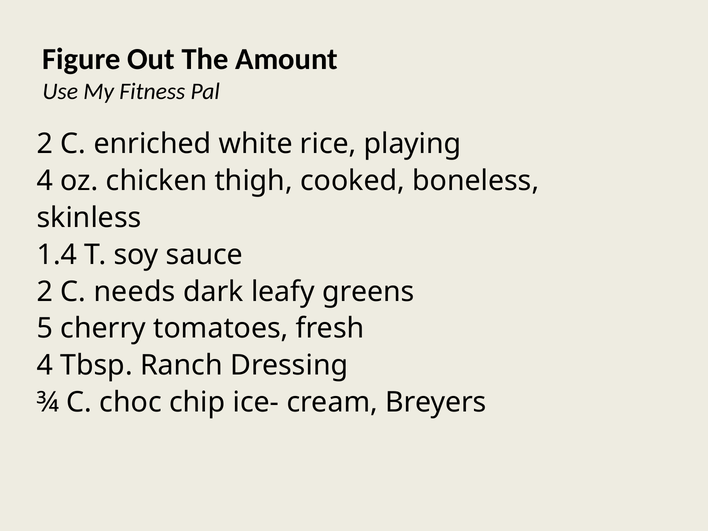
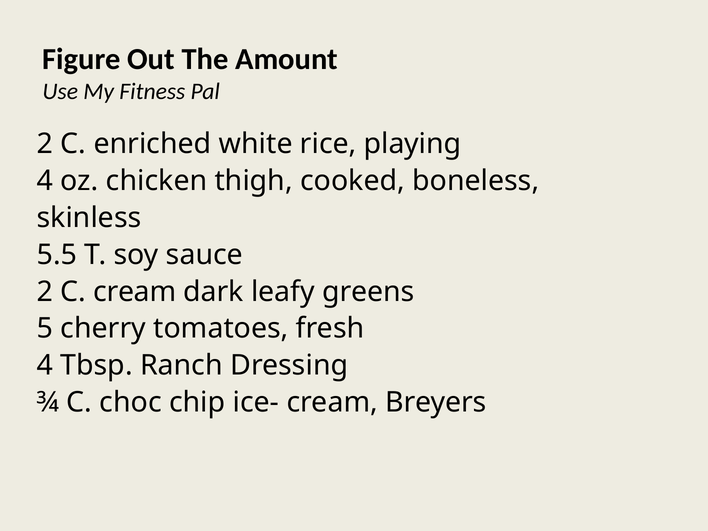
1.4: 1.4 -> 5.5
C needs: needs -> cream
